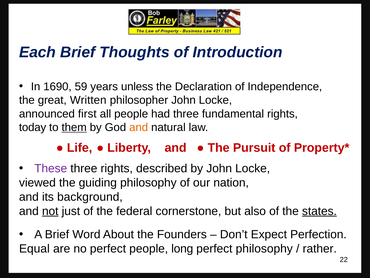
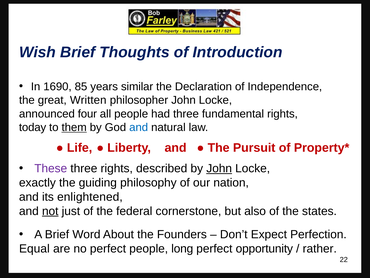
Each: Each -> Wish
59: 59 -> 85
unless: unless -> similar
first: first -> four
and at (139, 127) colour: orange -> blue
John at (219, 168) underline: none -> present
viewed: viewed -> exactly
background: background -> enlightened
states underline: present -> none
perfect philosophy: philosophy -> opportunity
